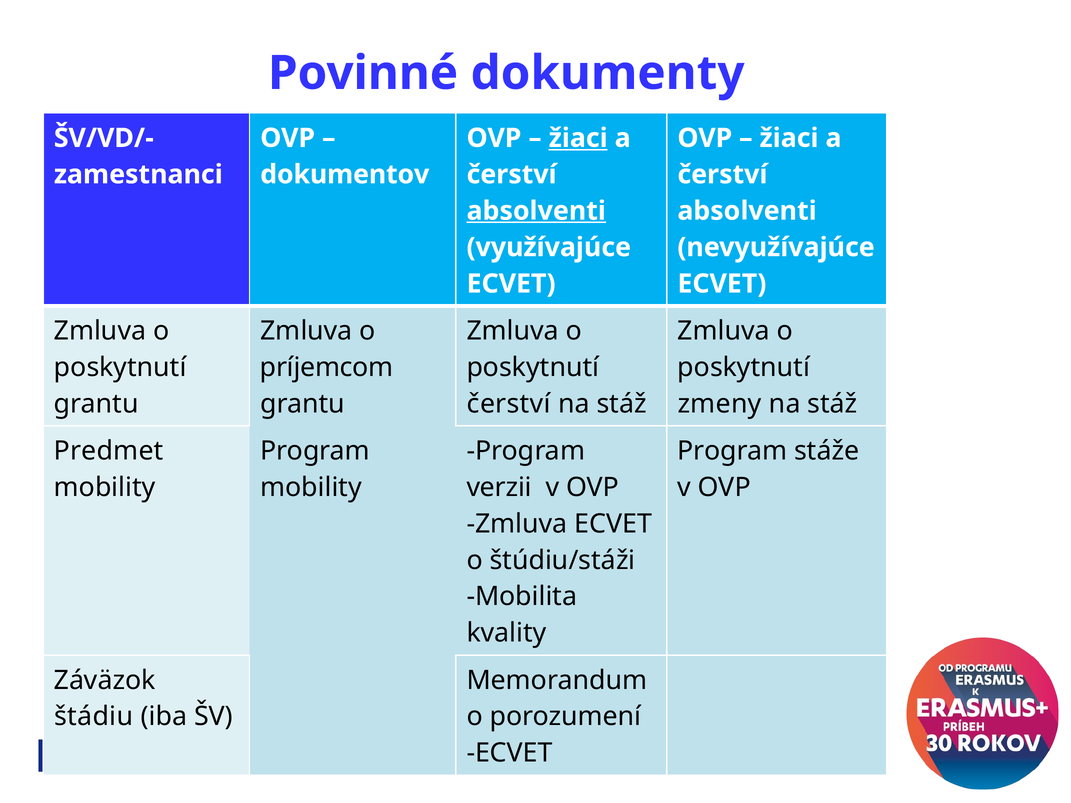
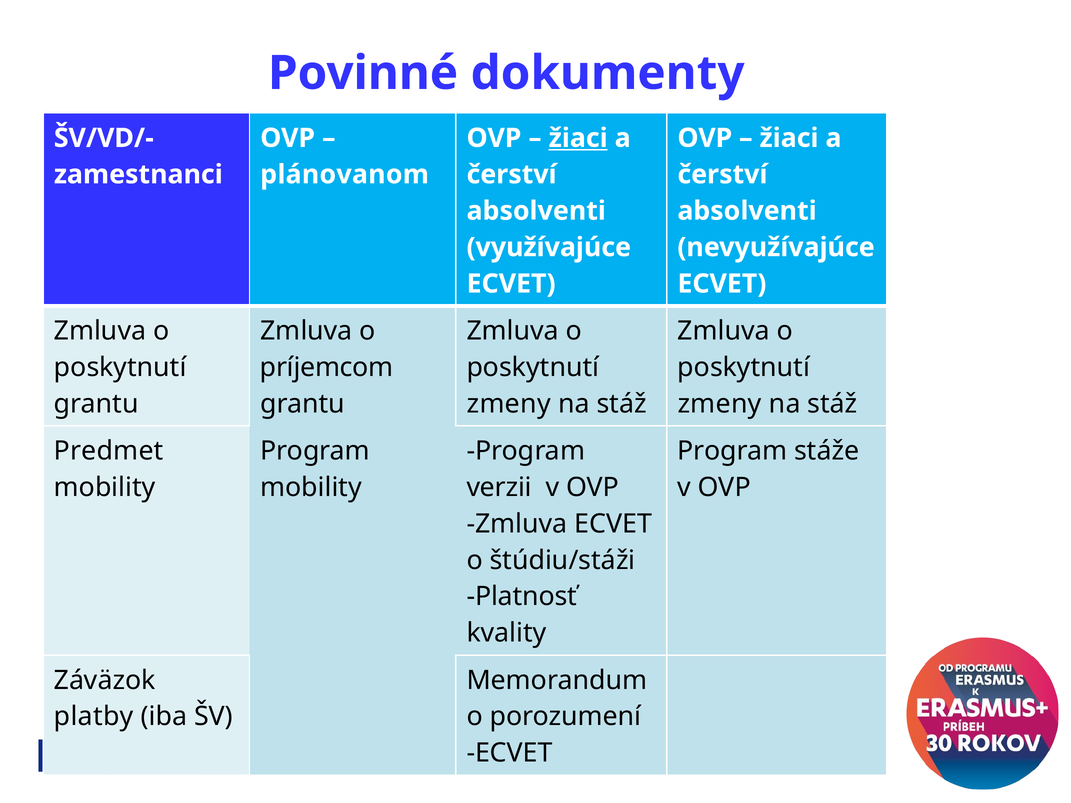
dokumentov: dokumentov -> plánovanom
absolventi at (536, 211) underline: present -> none
čerství at (509, 404): čerství -> zmeny
Mobilita: Mobilita -> Platnosť
štádiu: štádiu -> platby
